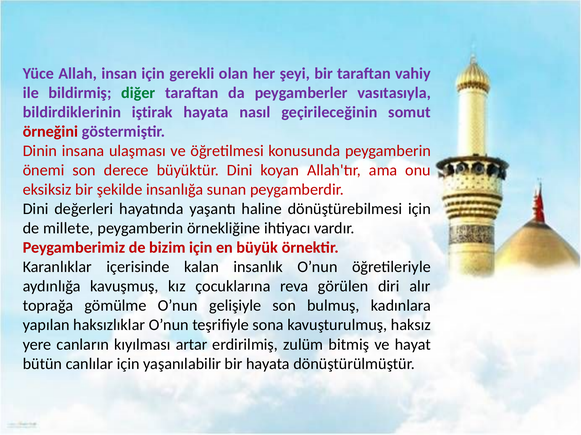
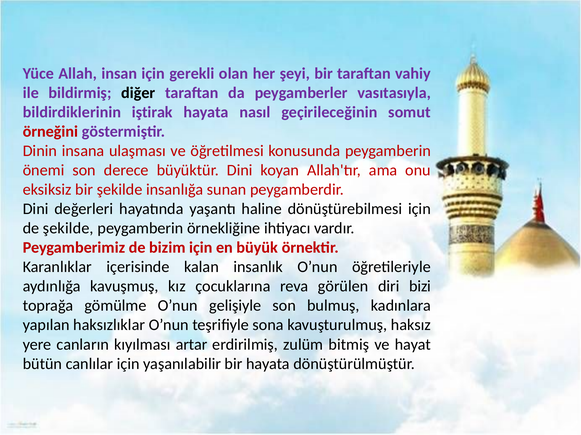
diğer colour: green -> black
de millete: millete -> şekilde
alır: alır -> bizi
